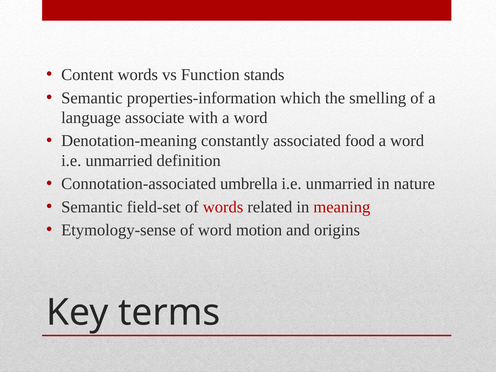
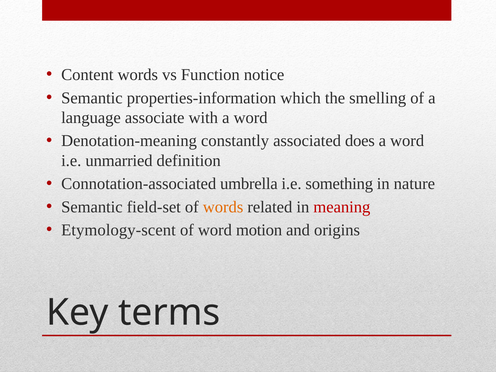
stands: stands -> notice
food: food -> does
unmarried at (339, 184): unmarried -> something
words at (223, 207) colour: red -> orange
Etymology-sense: Etymology-sense -> Etymology-scent
